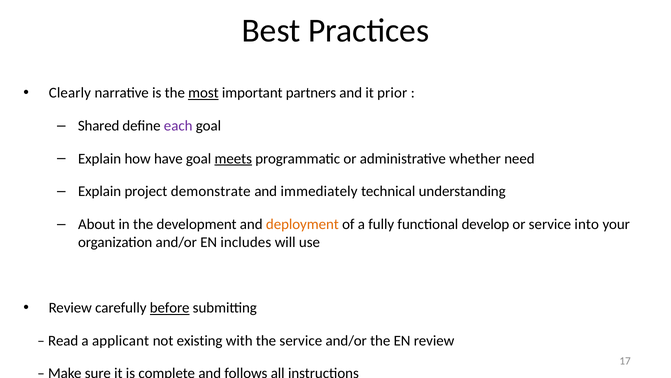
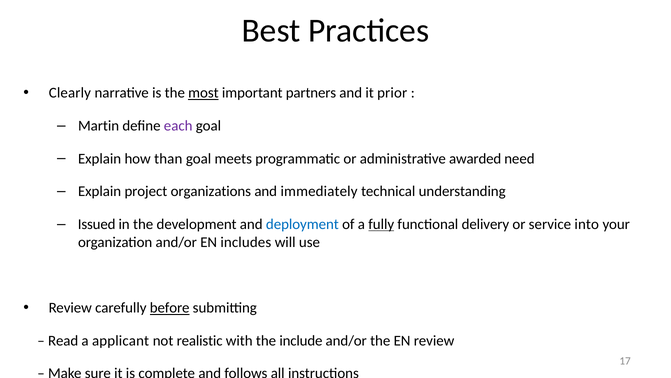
Shared: Shared -> Martin
have: have -> than
meets underline: present -> none
whether: whether -> awarded
demonstrate: demonstrate -> organizations
About: About -> Issued
deployment colour: orange -> blue
fully underline: none -> present
develop: develop -> delivery
existing: existing -> realistic
the service: service -> include
